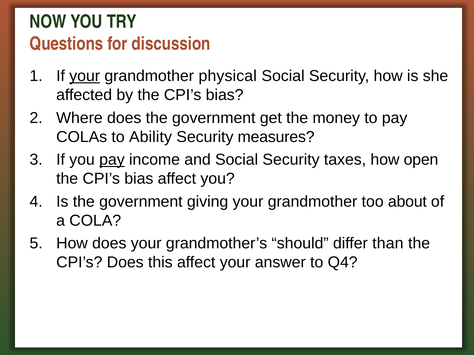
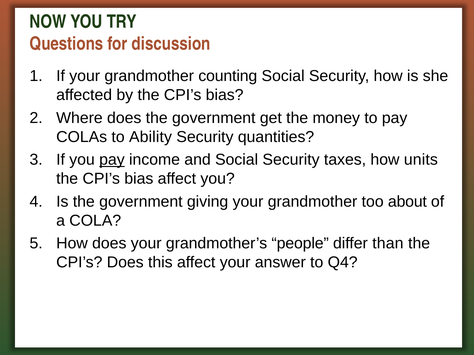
your at (85, 76) underline: present -> none
physical: physical -> counting
measures: measures -> quantities
open: open -> units
should: should -> people
